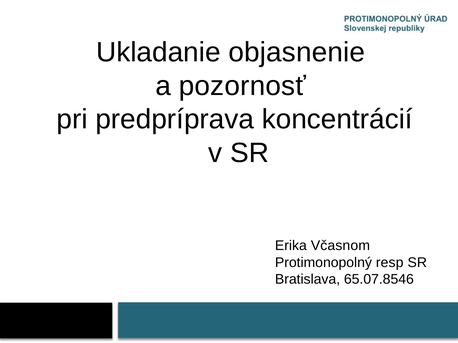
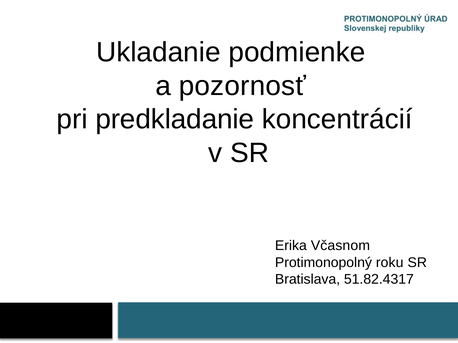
objasnenie: objasnenie -> podmienke
predpríprava: predpríprava -> predkladanie
resp: resp -> roku
65.07.8546: 65.07.8546 -> 51.82.4317
